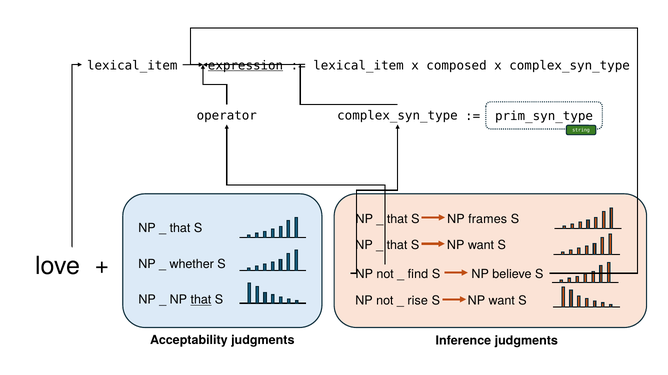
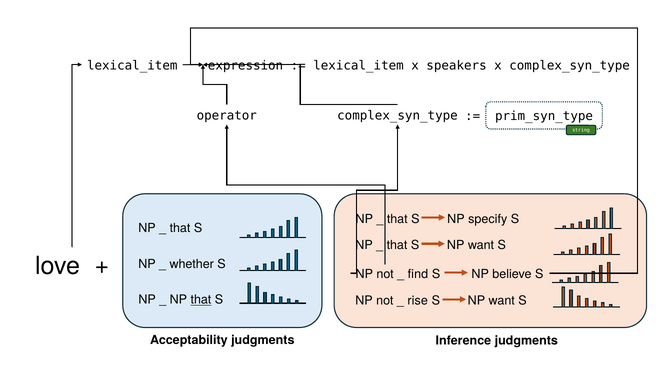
expression underline: present -> none
composed: composed -> speakers
frames: frames -> specify
